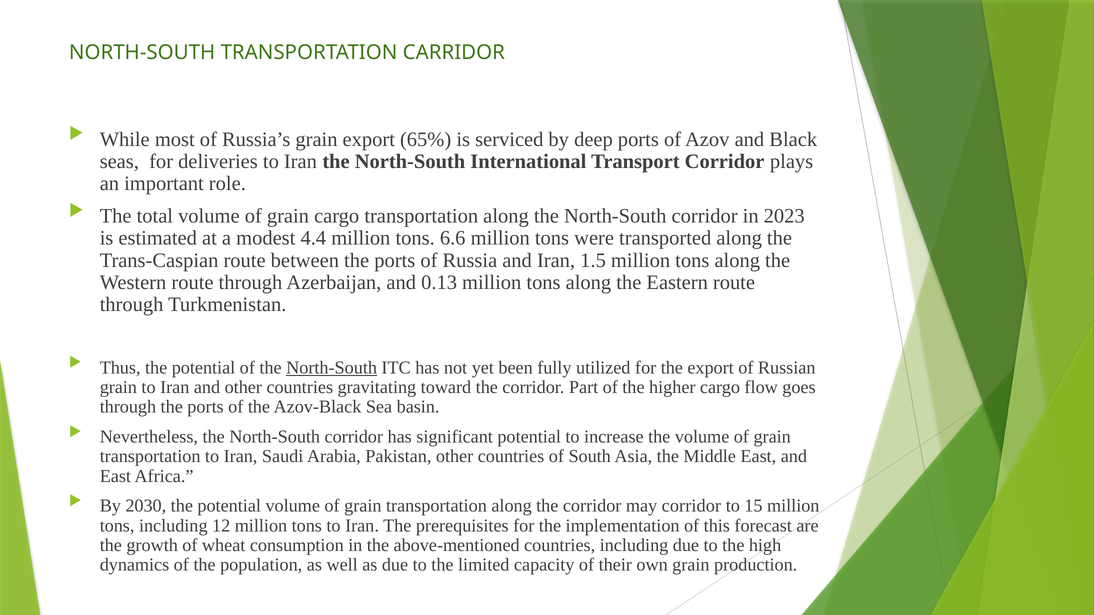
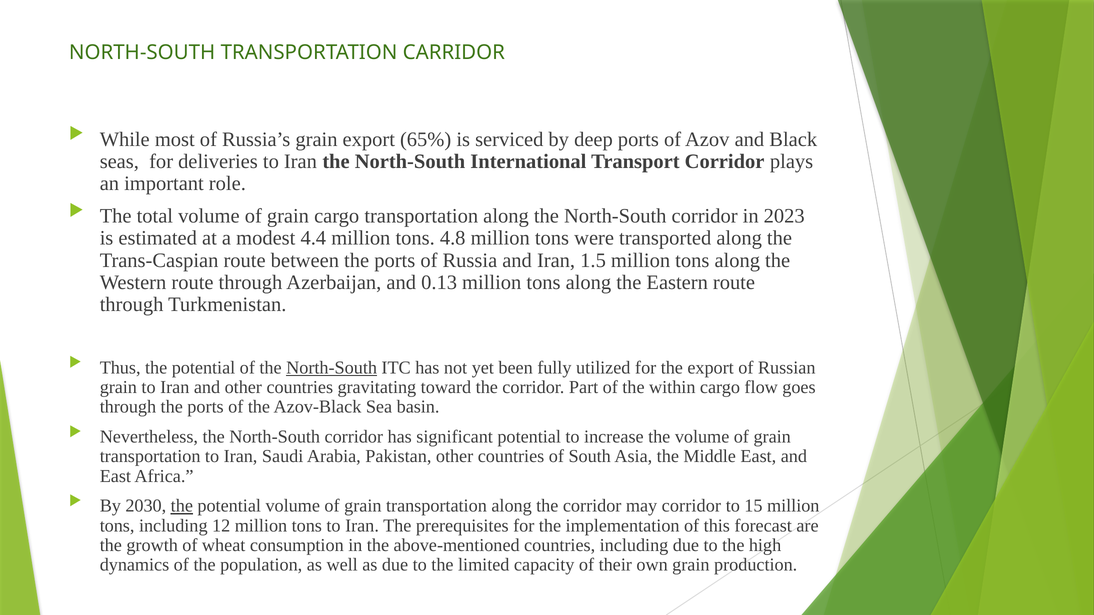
6.6: 6.6 -> 4.8
higher: higher -> within
the at (182, 506) underline: none -> present
